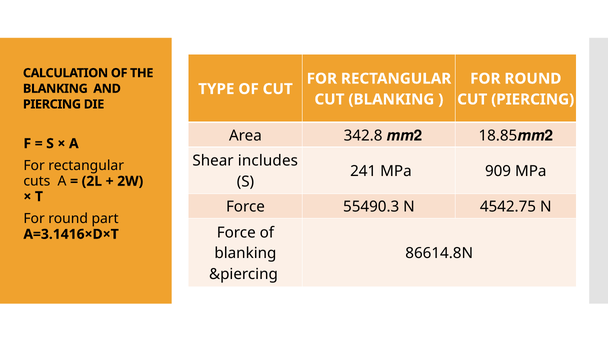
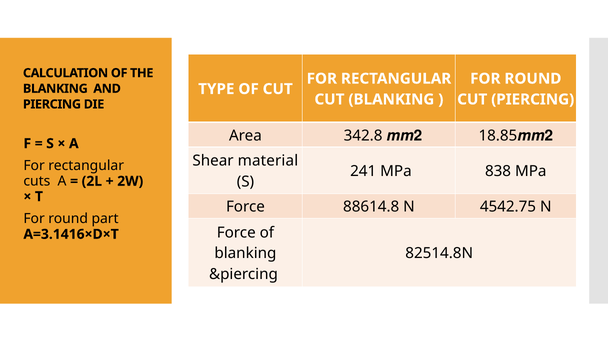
includes: includes -> material
909: 909 -> 838
55490.3: 55490.3 -> 88614.8
86614.8N: 86614.8N -> 82514.8N
